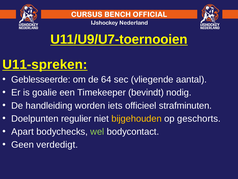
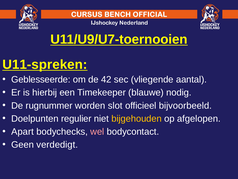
64: 64 -> 42
goalie: goalie -> hierbij
bevindt: bevindt -> blauwe
handleiding: handleiding -> rugnummer
iets: iets -> slot
strafminuten: strafminuten -> bijvoorbeeld
geschorts: geschorts -> afgelopen
wel colour: light green -> pink
